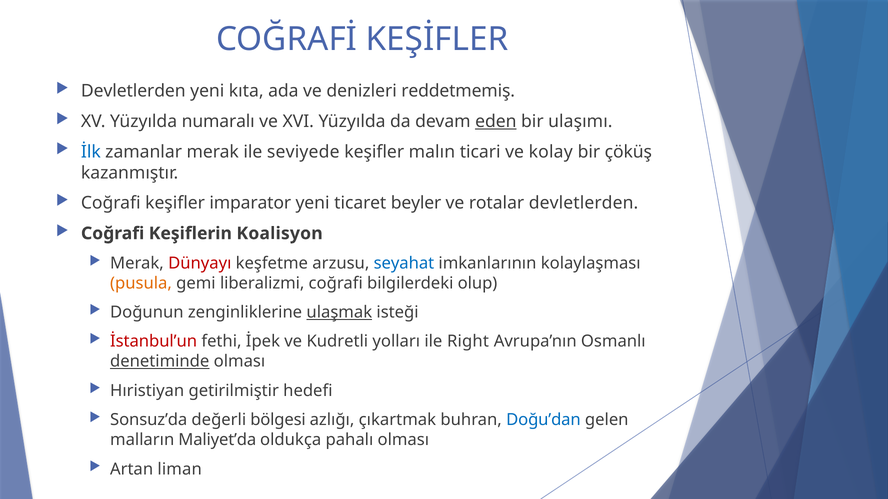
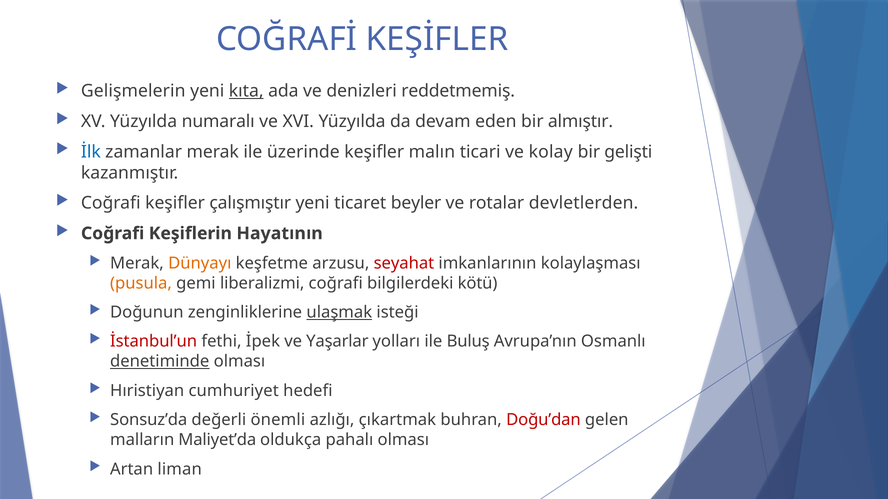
Devletlerden at (133, 91): Devletlerden -> Gelişmelerin
kıta underline: none -> present
eden underline: present -> none
ulaşımı: ulaşımı -> almıştır
seviyede: seviyede -> üzerinde
çöküş: çöküş -> gelişti
imparator: imparator -> çalışmıştır
Koalisyon: Koalisyon -> Hayatının
Dünyayı colour: red -> orange
seyahat colour: blue -> red
olup: olup -> kötü
Kudretli: Kudretli -> Yaşarlar
Right: Right -> Buluş
getirilmiştir: getirilmiştir -> cumhuriyet
bölgesi: bölgesi -> önemli
Doğu’dan colour: blue -> red
